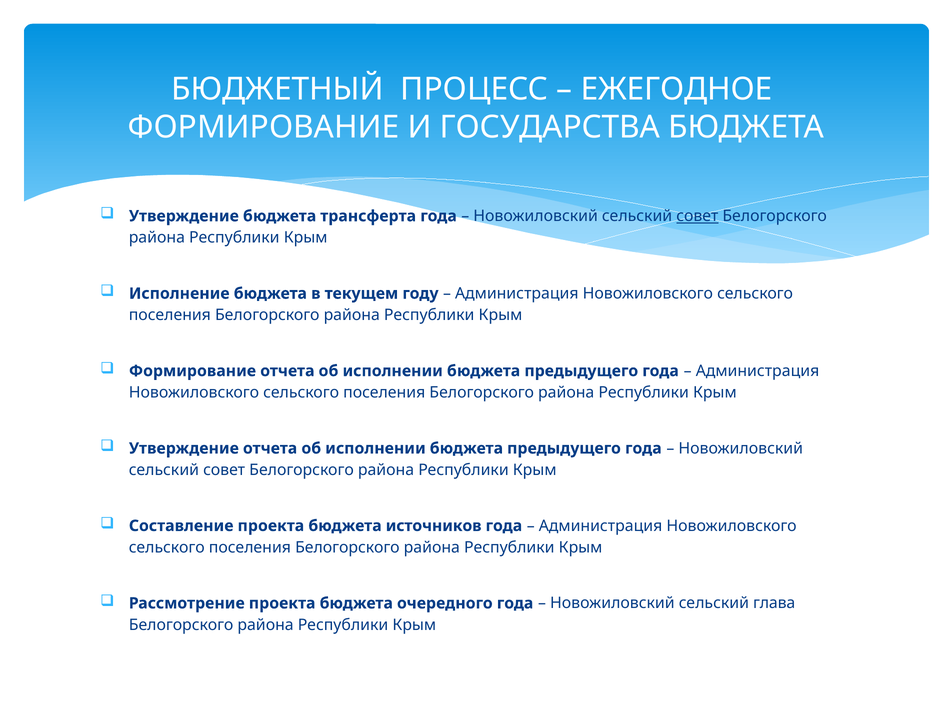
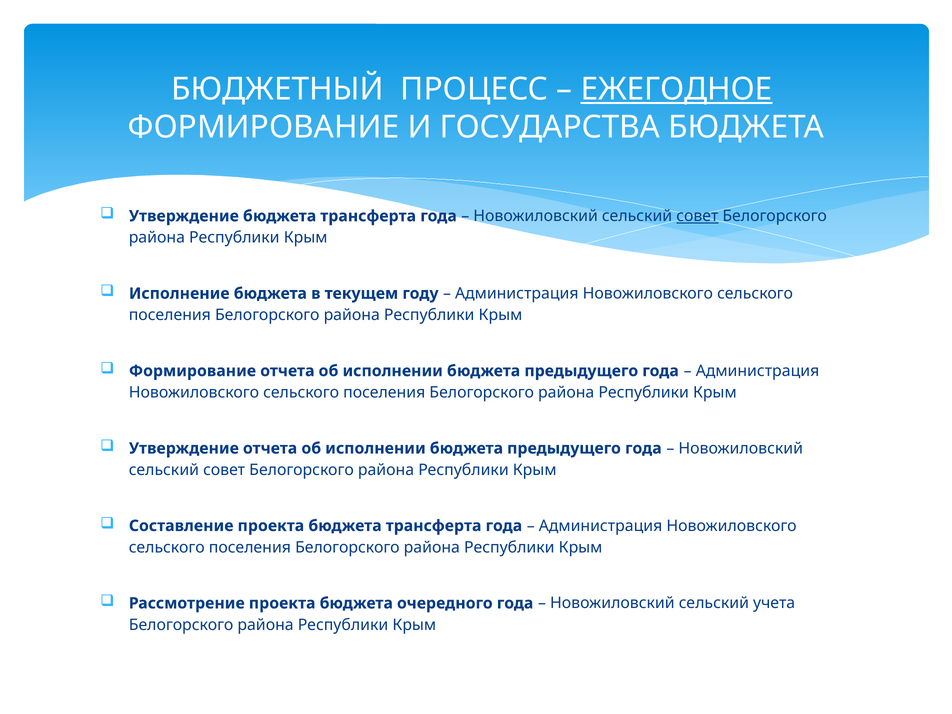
ЕЖЕГОДНОЕ underline: none -> present
проекта бюджета источников: источников -> трансферта
глава: глава -> учета
